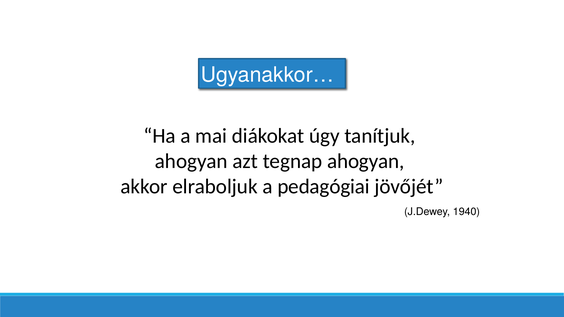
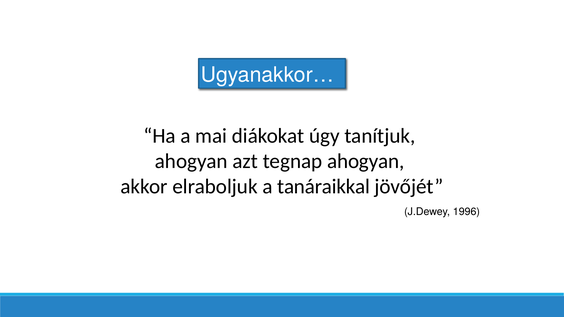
pedagógiai: pedagógiai -> tanáraikkal
1940: 1940 -> 1996
